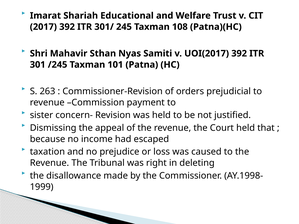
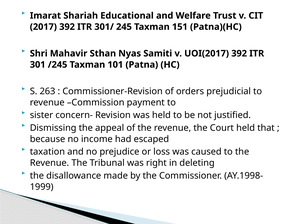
108: 108 -> 151
